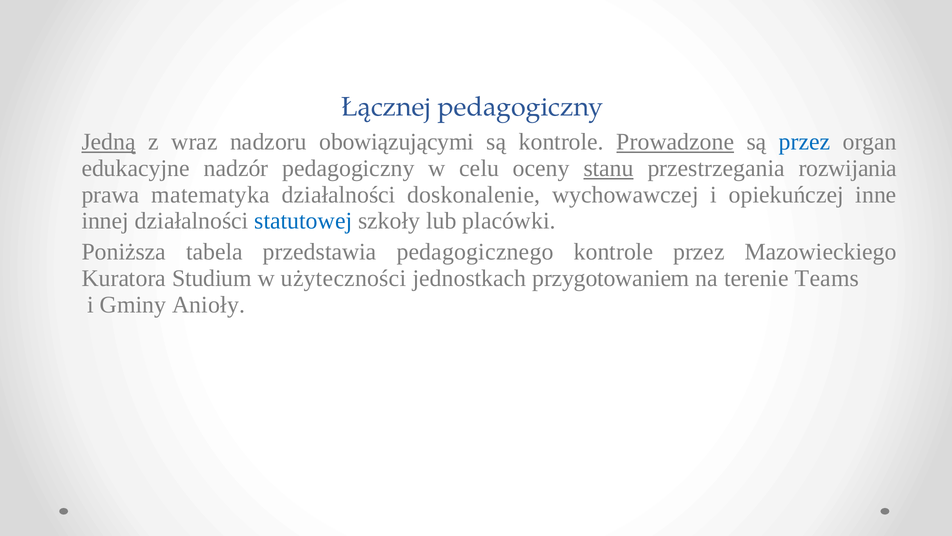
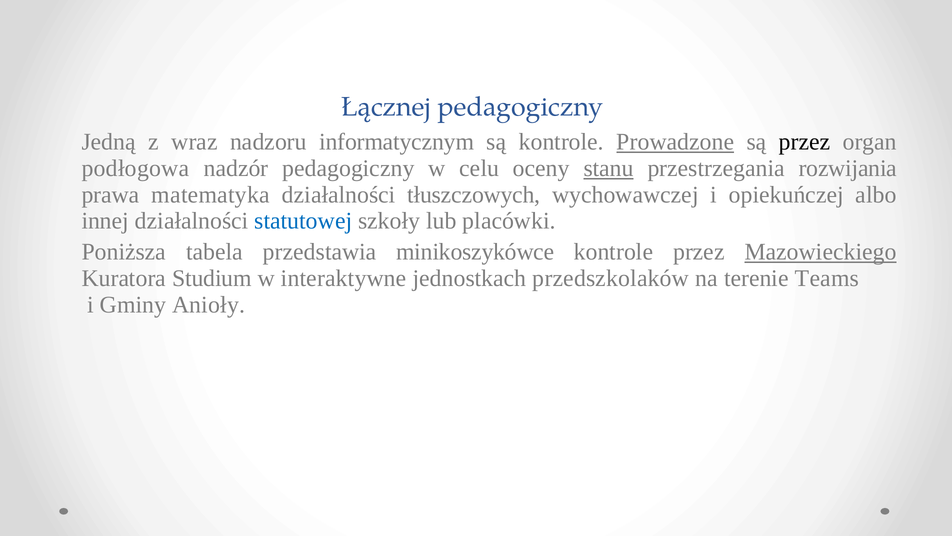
Jedną underline: present -> none
obowiązującymi: obowiązującymi -> informatycznym
przez at (805, 142) colour: blue -> black
edukacyjne: edukacyjne -> podłogowa
doskonalenie: doskonalenie -> tłuszczowych
inne: inne -> albo
pedagogicznego: pedagogicznego -> minikoszykówce
Mazowieckiego underline: none -> present
użyteczności: użyteczności -> interaktywne
przygotowaniem: przygotowaniem -> przedszkolaków
